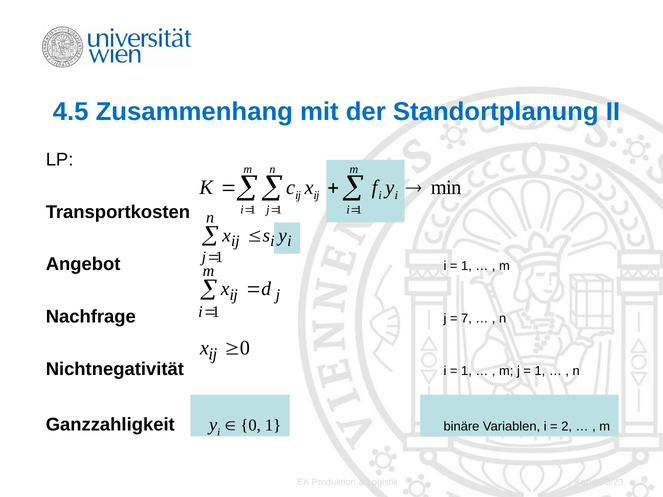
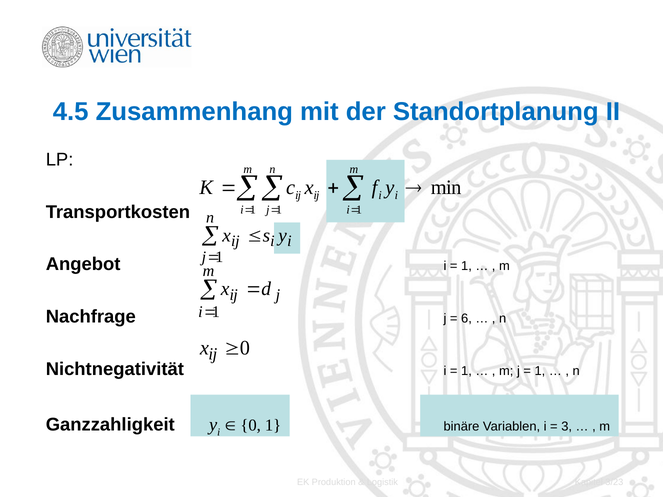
7: 7 -> 6
2: 2 -> 3
